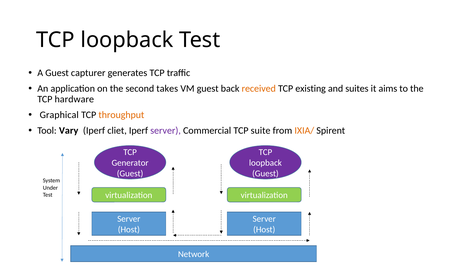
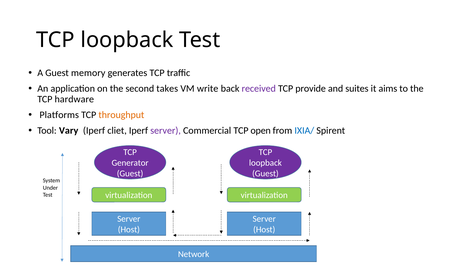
capturer: capturer -> memory
VM guest: guest -> write
received colour: orange -> purple
existing: existing -> provide
Graphical: Graphical -> Platforms
suite: suite -> open
IXIA/ colour: orange -> blue
